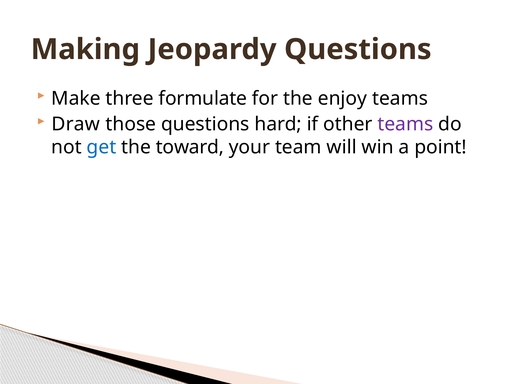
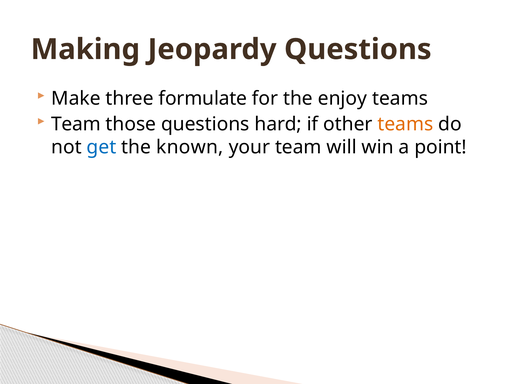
Draw at (76, 124): Draw -> Team
teams at (405, 124) colour: purple -> orange
toward: toward -> known
